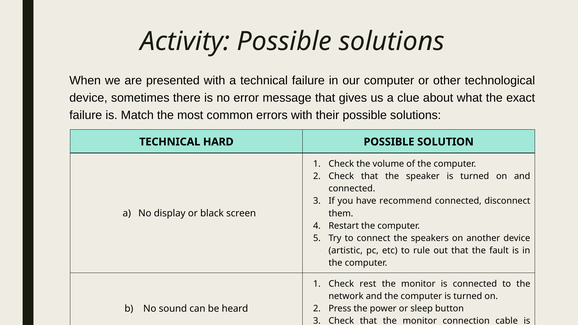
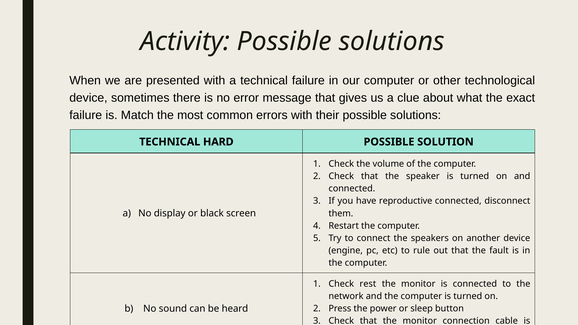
recommend: recommend -> reproductive
artistic: artistic -> engine
